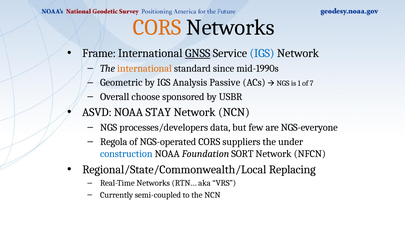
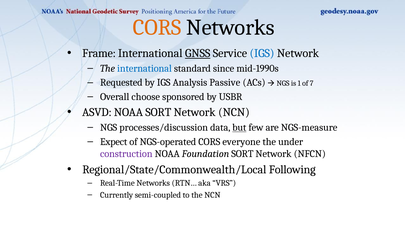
international at (144, 68) colour: orange -> blue
Geometric: Geometric -> Requested
NOAA STAY: STAY -> SORT
processes/developers: processes/developers -> processes/discussion
but underline: none -> present
NGS-everyone: NGS-everyone -> NGS-measure
Regola: Regola -> Expect
suppliers: suppliers -> everyone
construction colour: blue -> purple
Replacing: Replacing -> Following
